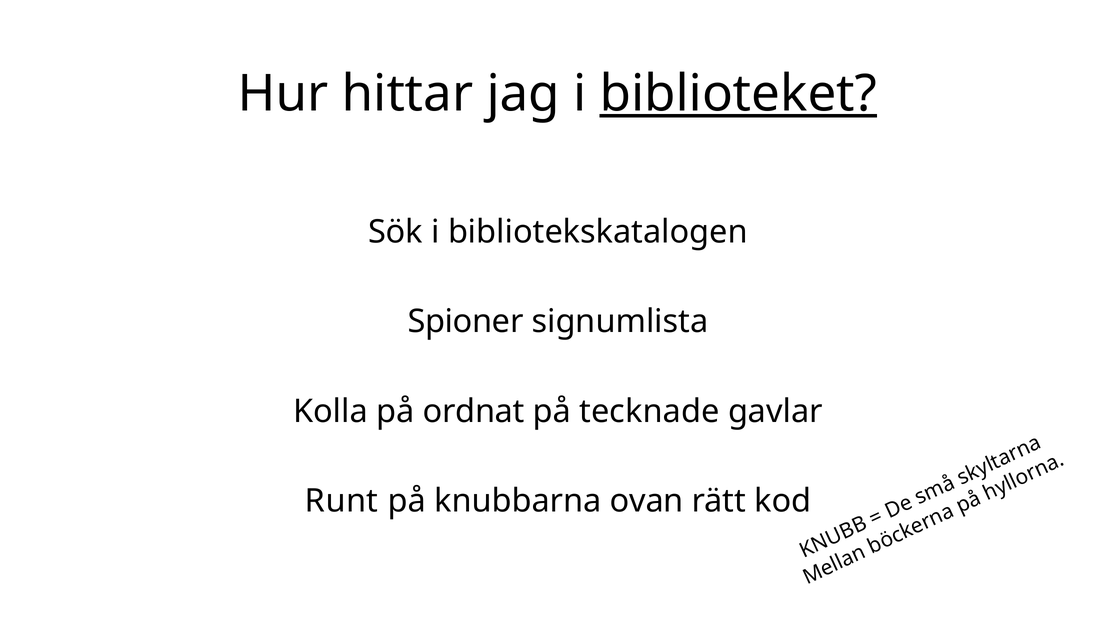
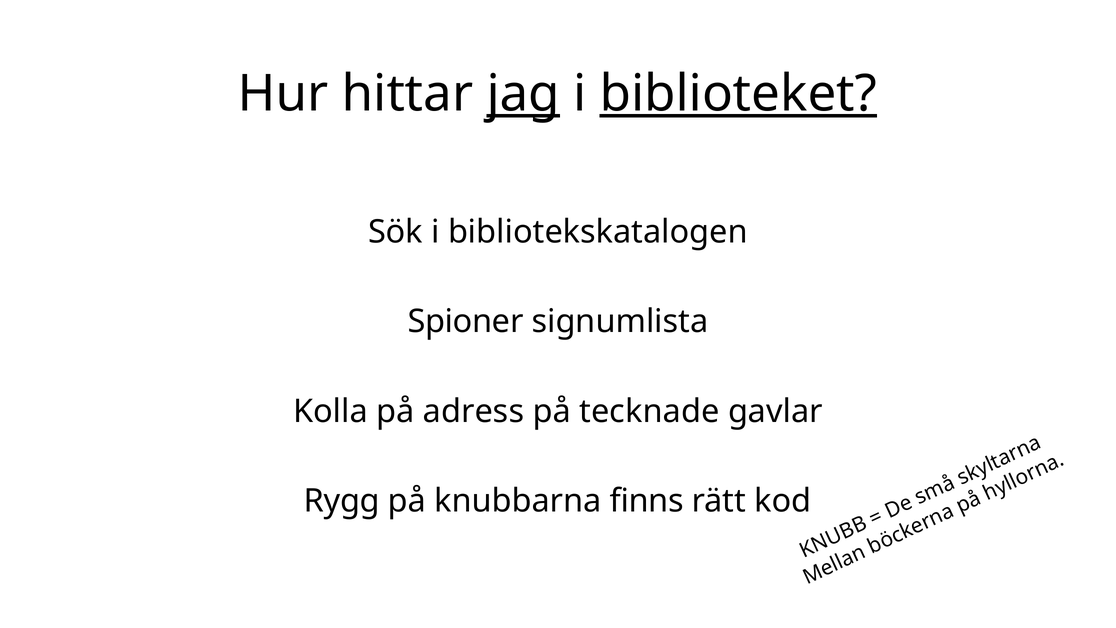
jag underline: none -> present
ordnat: ordnat -> adress
Runt: Runt -> Rygg
ovan: ovan -> finns
